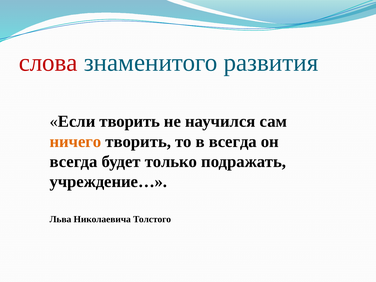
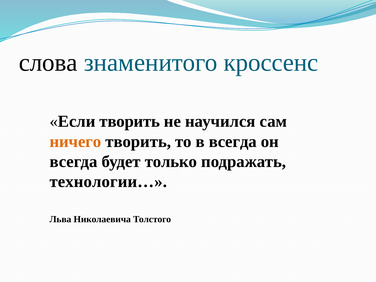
слова colour: red -> black
развития: развития -> кроссенс
учреждение…: учреждение… -> технологии…
